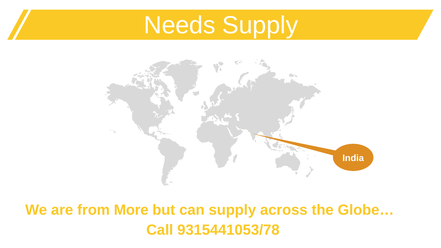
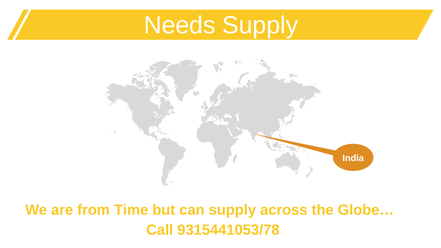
More: More -> Time
